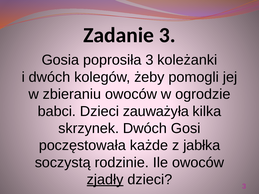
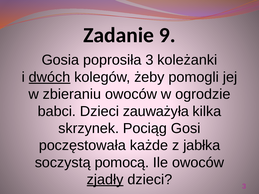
Zadanie 3: 3 -> 9
dwóch at (50, 77) underline: none -> present
skrzynek Dwóch: Dwóch -> Pociąg
rodzinie: rodzinie -> pomocą
